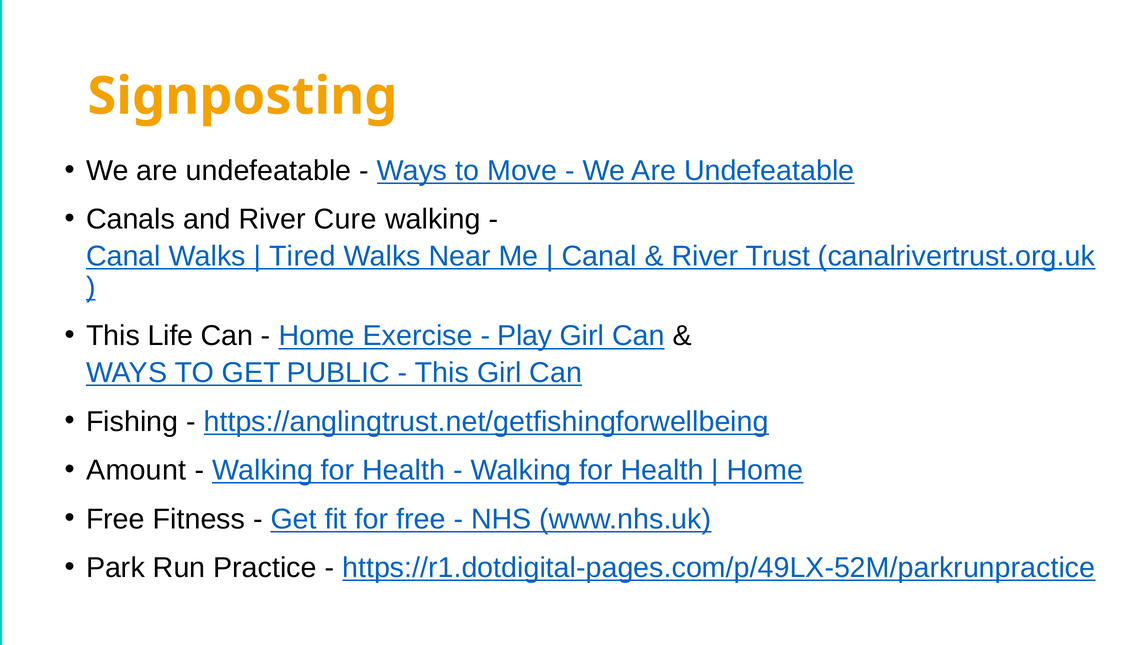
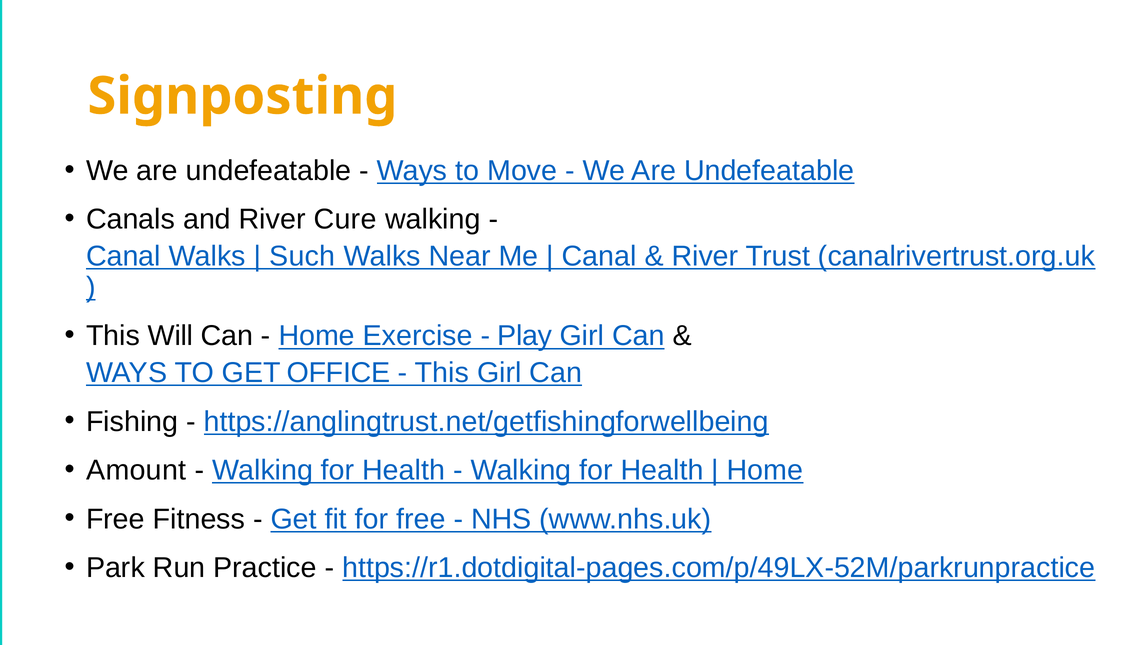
Tired: Tired -> Such
Life: Life -> Will
PUBLIC: PUBLIC -> OFFICE
